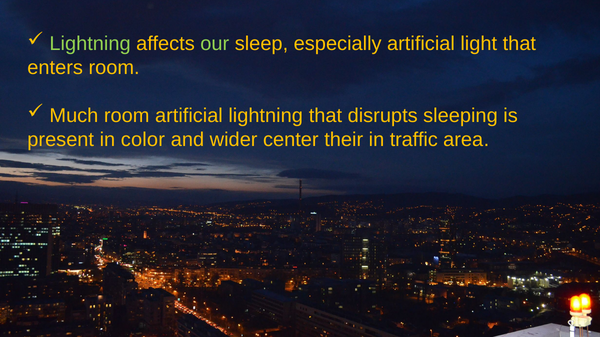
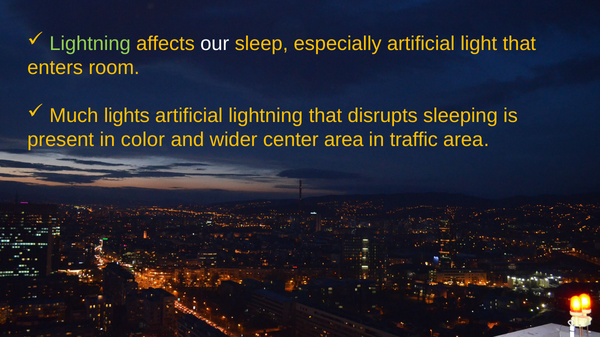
our colour: light green -> white
Much room: room -> lights
center their: their -> area
